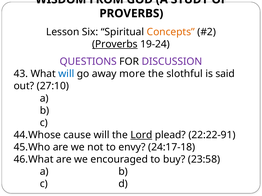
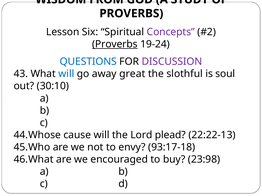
Concepts colour: orange -> purple
QUESTIONS colour: purple -> blue
more: more -> great
said: said -> soul
27:10: 27:10 -> 30:10
Lord underline: present -> none
22:22-91: 22:22-91 -> 22:22-13
24:17-18: 24:17-18 -> 93:17-18
23:58: 23:58 -> 23:98
